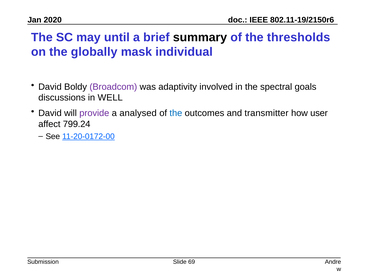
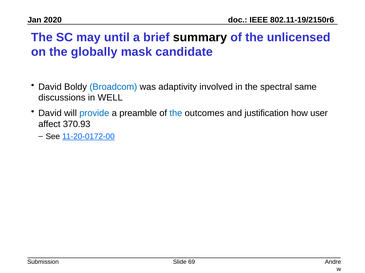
thresholds: thresholds -> unlicensed
individual: individual -> candidate
Broadcom colour: purple -> blue
goals: goals -> same
provide colour: purple -> blue
analysed: analysed -> preamble
transmitter: transmitter -> justification
799.24: 799.24 -> 370.93
